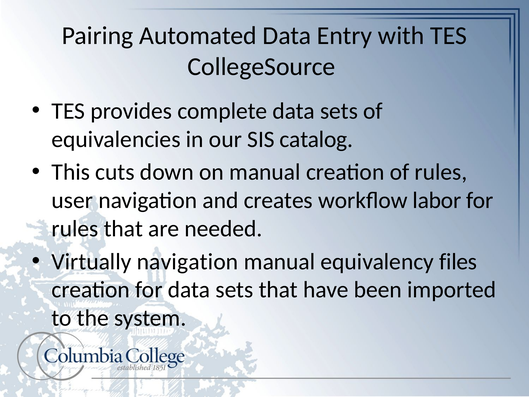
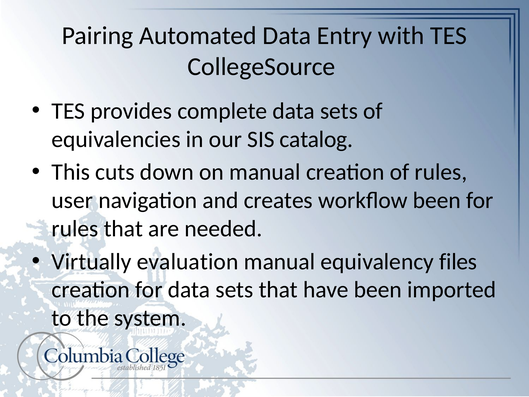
workflow labor: labor -> been
Virtually navigation: navigation -> evaluation
